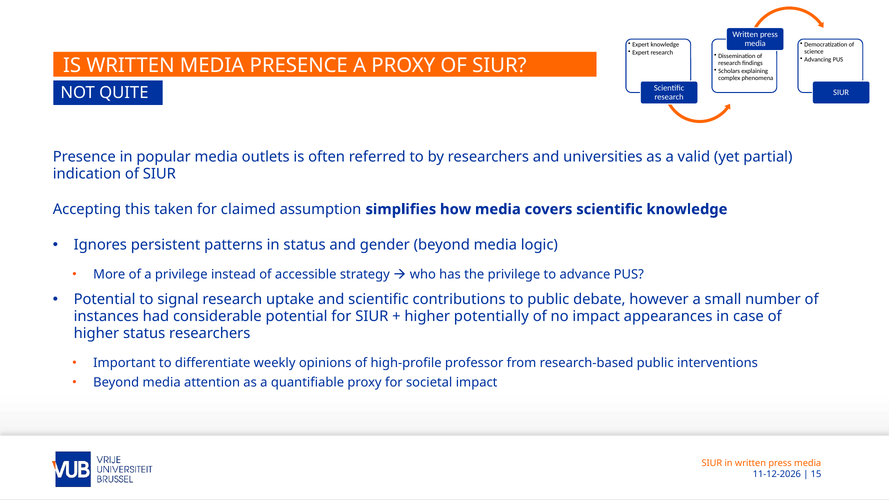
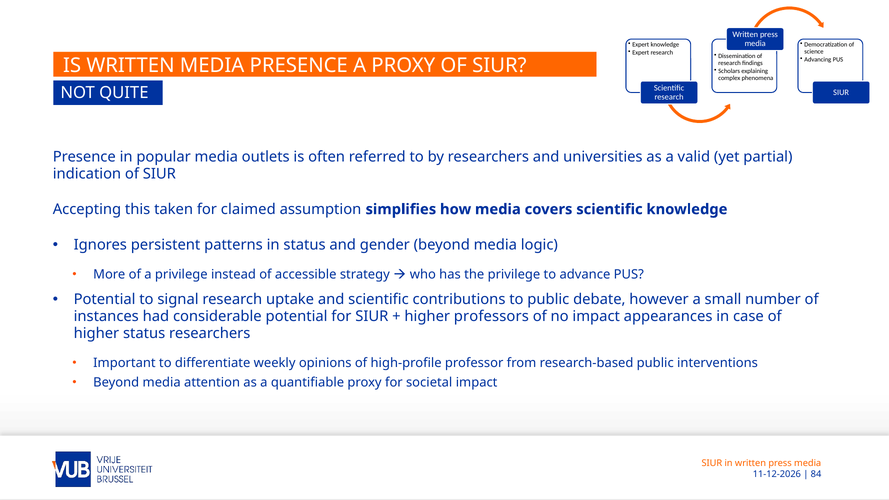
potentially: potentially -> professors
15: 15 -> 84
